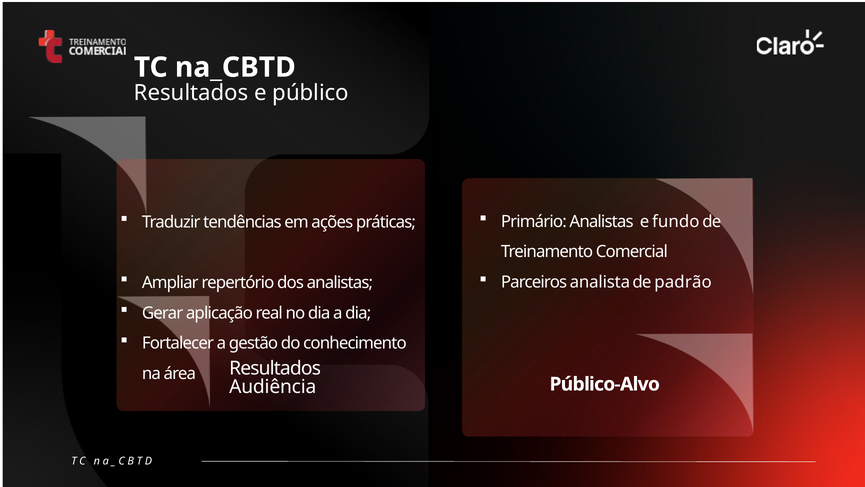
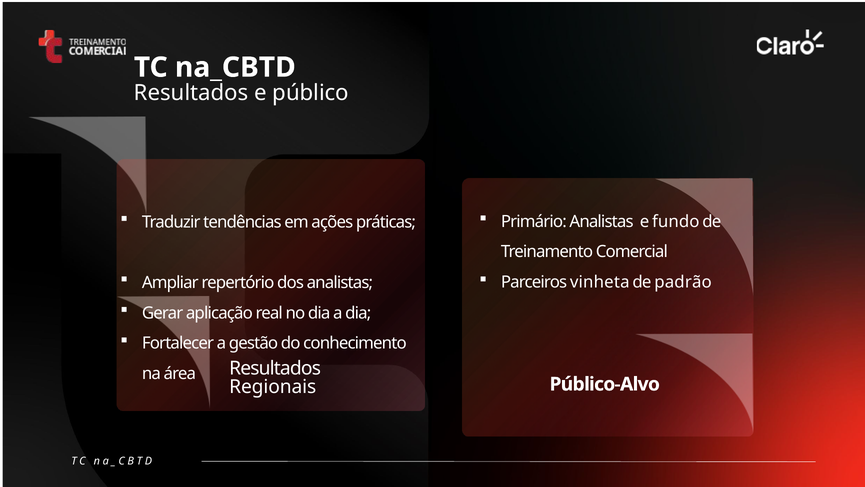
analista: analista -> vinheta
Audiência: Audiência -> Regionais
